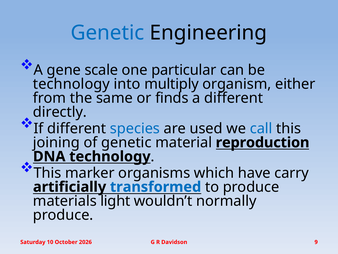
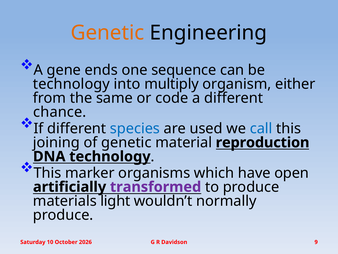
Genetic at (107, 33) colour: blue -> orange
scale: scale -> ends
particular: particular -> sequence
finds: finds -> code
directly: directly -> chance
carry: carry -> open
transformed colour: blue -> purple
